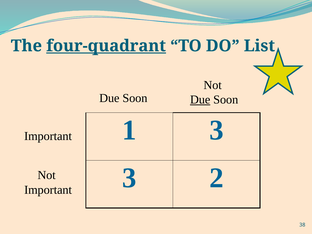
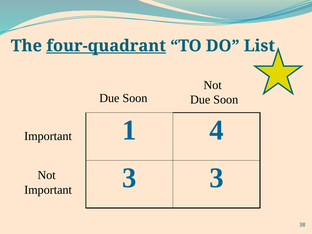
Due at (200, 100) underline: present -> none
1 3: 3 -> 4
3 2: 2 -> 3
